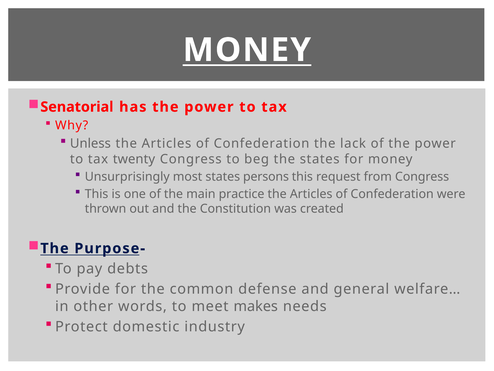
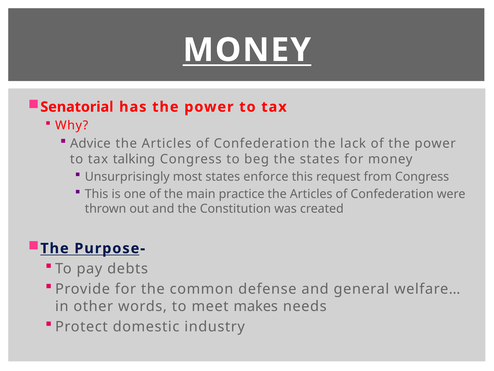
Unless: Unless -> Advice
twenty: twenty -> talking
persons: persons -> enforce
